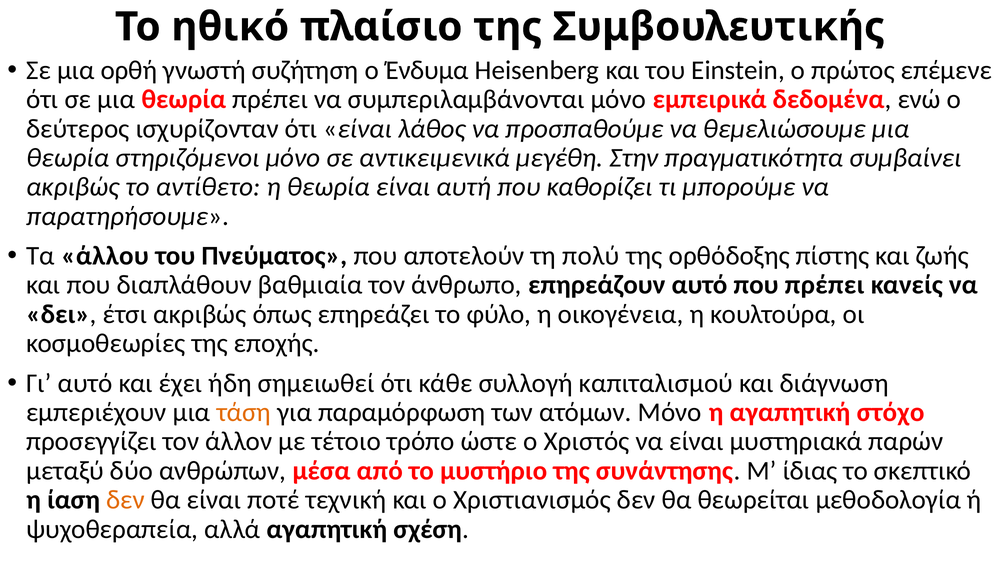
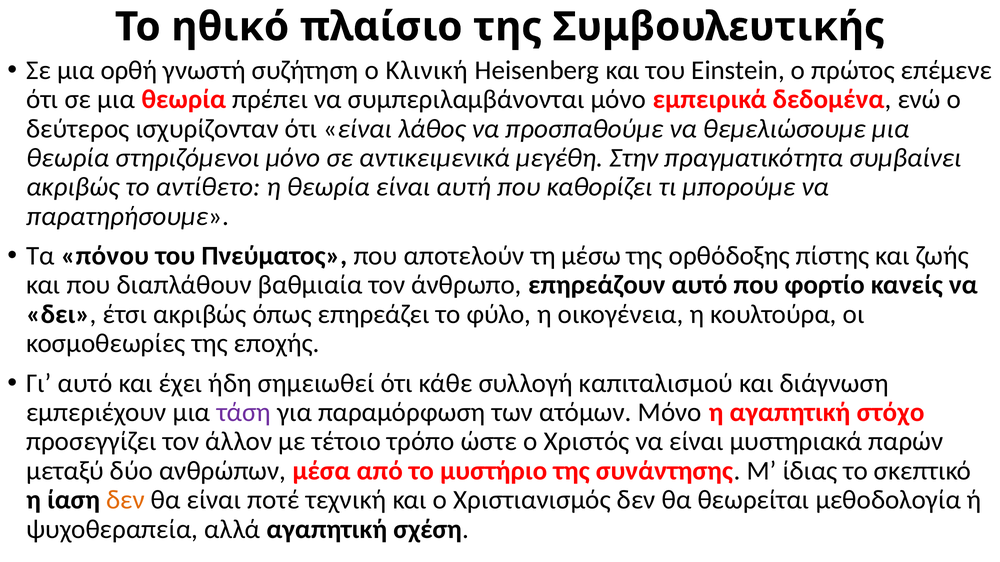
Ένδυμα: Ένδυμα -> Κλινική
άλλου: άλλου -> πόνου
πολύ: πολύ -> μέσω
που πρέπει: πρέπει -> φορτίο
τάση colour: orange -> purple
